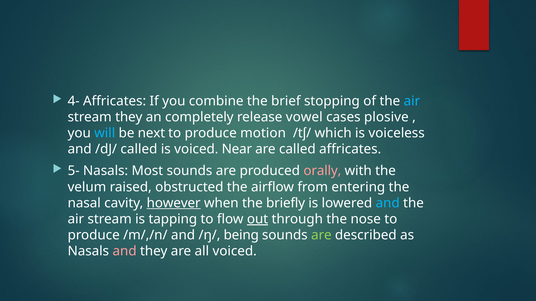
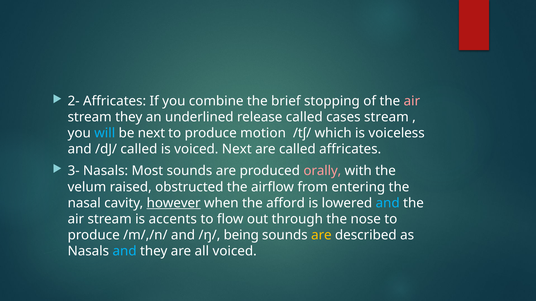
4-: 4- -> 2-
air at (412, 101) colour: light blue -> pink
completely: completely -> underlined
release vowel: vowel -> called
cases plosive: plosive -> stream
voiced Near: Near -> Next
5-: 5- -> 3-
briefly: briefly -> afford
tapping: tapping -> accents
out underline: present -> none
are at (321, 235) colour: light green -> yellow
and at (125, 252) colour: pink -> light blue
